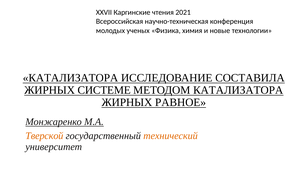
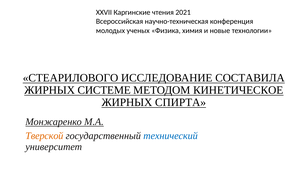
КАТАЛИЗАТОРА at (71, 78): КАТАЛИЗАТОРА -> СТЕАРИЛОВОГО
МЕТОДОМ КАТАЛИЗАТОРА: КАТАЛИЗАТОРА -> КИНЕТИЧЕСКОЕ
РАВНОЕ: РАВНОЕ -> СПИРТА
технический colour: orange -> blue
